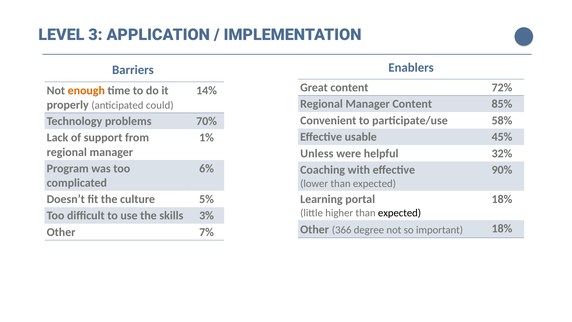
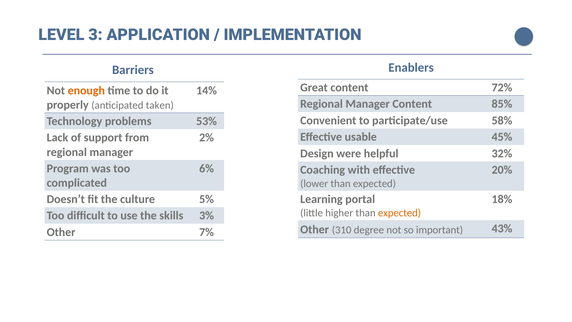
could: could -> taken
70%: 70% -> 53%
1%: 1% -> 2%
Unless: Unless -> Design
90%: 90% -> 20%
expected at (399, 213) colour: black -> orange
366: 366 -> 310
important 18%: 18% -> 43%
